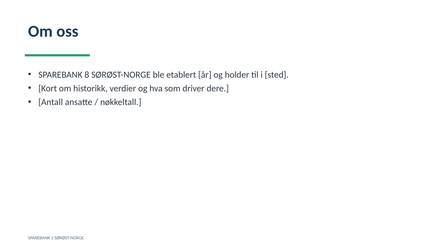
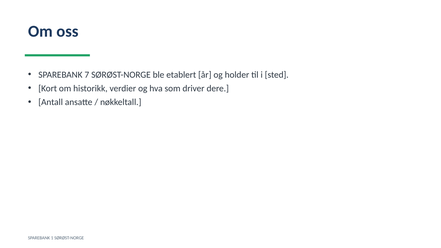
8: 8 -> 7
